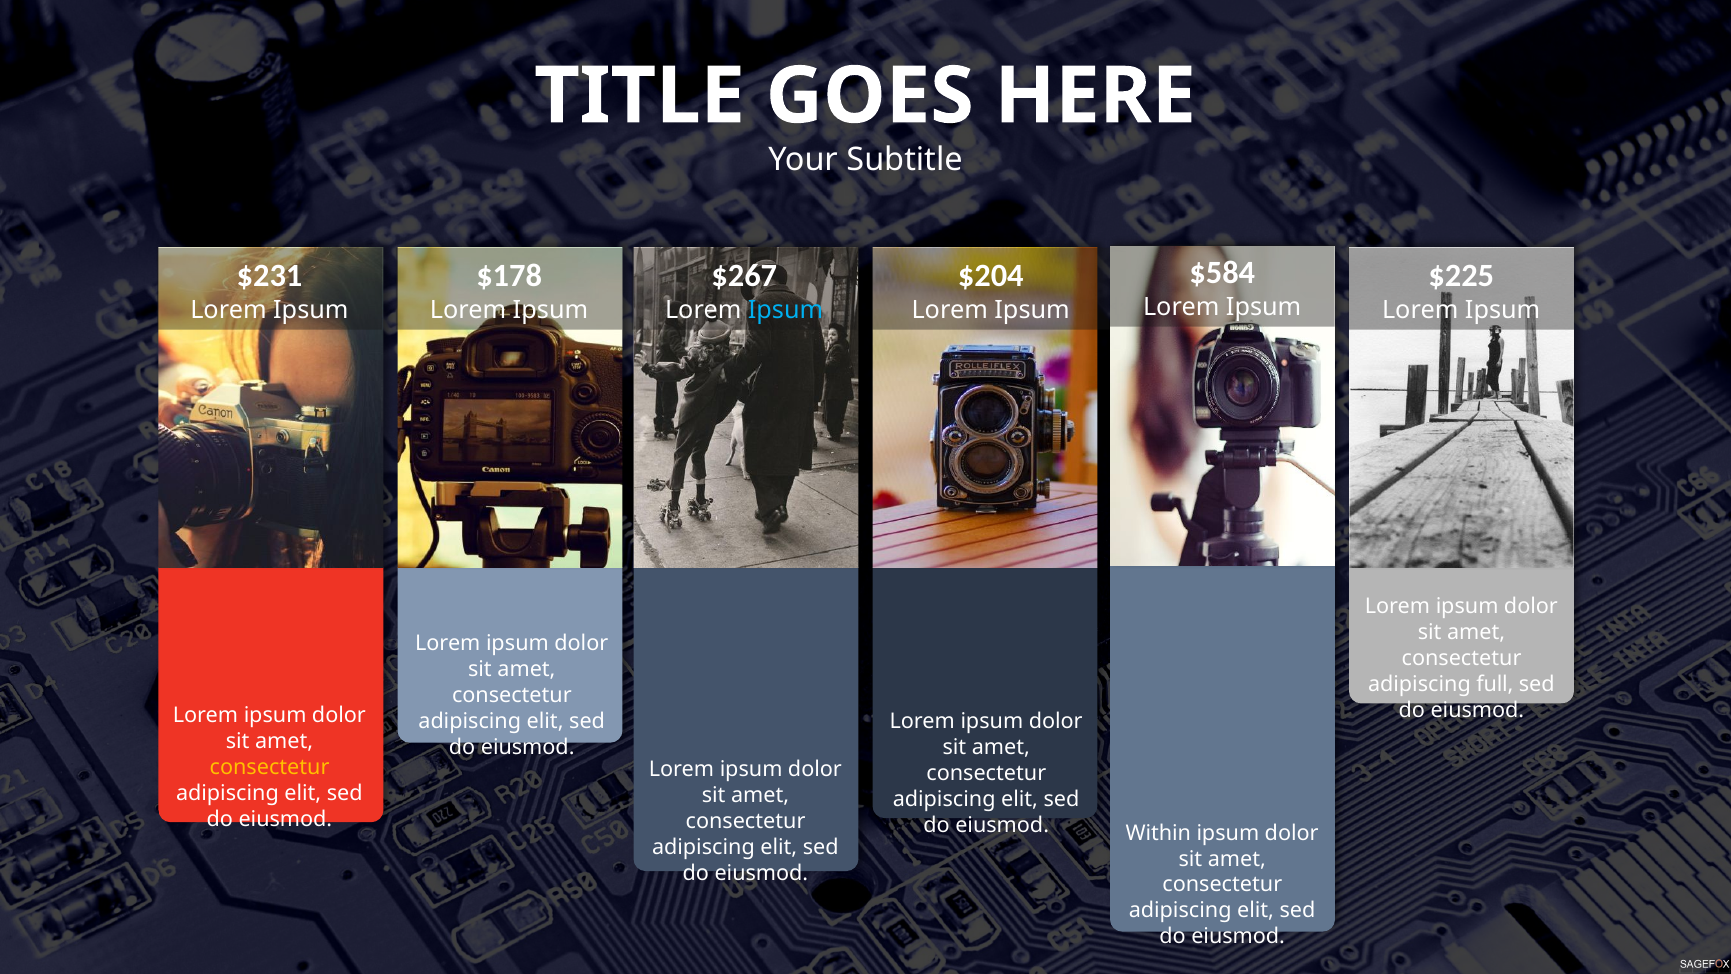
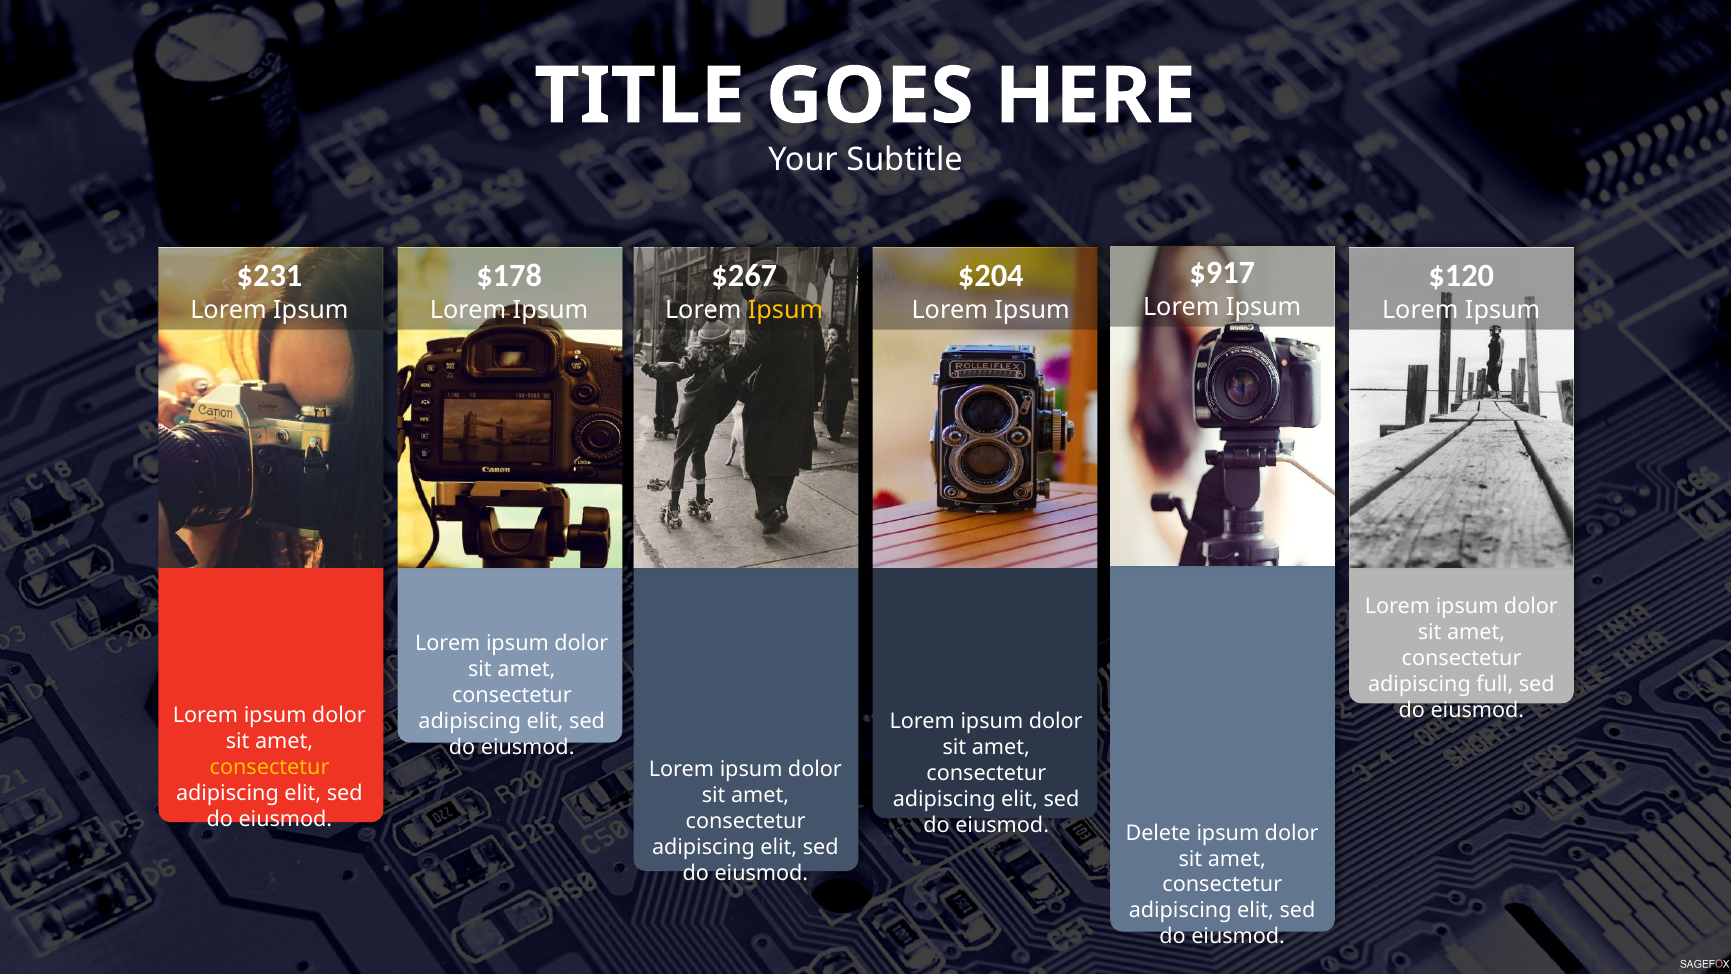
$584: $584 -> $917
$225: $225 -> $120
Ipsum at (786, 310) colour: light blue -> yellow
Within: Within -> Delete
